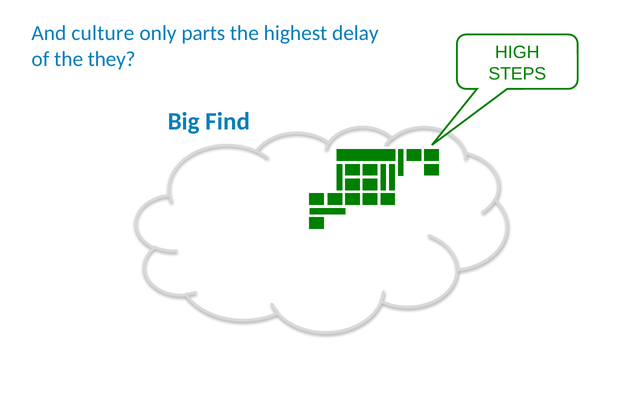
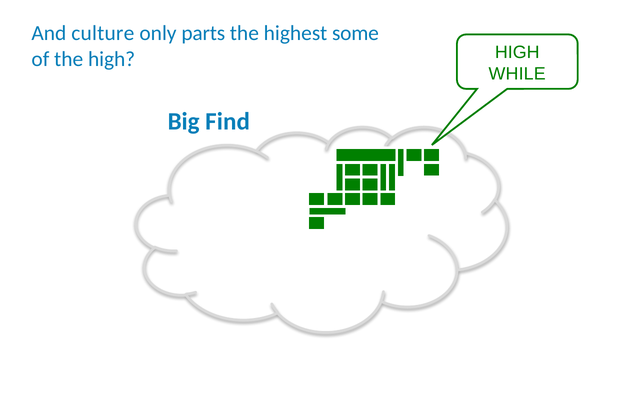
delay: delay -> some
the they: they -> high
STEPS: STEPS -> WHILE
